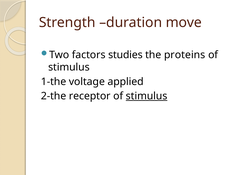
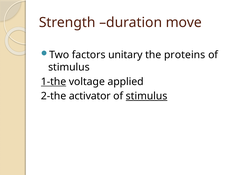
studies: studies -> unitary
1-the underline: none -> present
receptor: receptor -> activator
